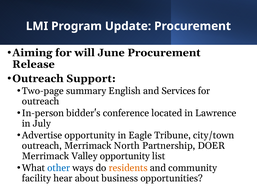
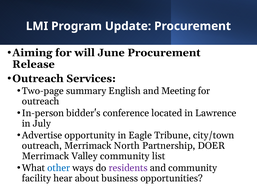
Support: Support -> Services
Services: Services -> Meeting
Valley opportunity: opportunity -> community
residents colour: orange -> purple
